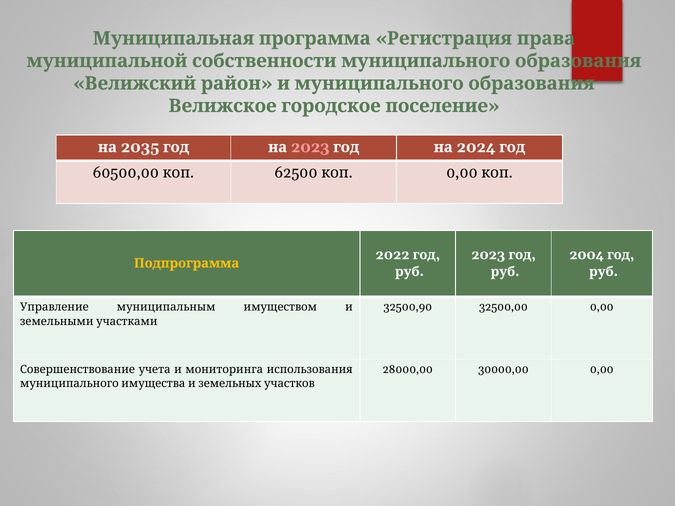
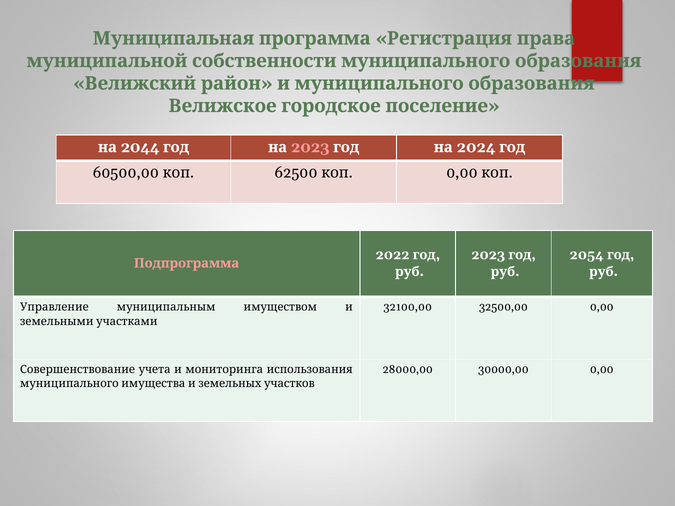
2035: 2035 -> 2044
2004: 2004 -> 2054
Подпрограмма colour: yellow -> pink
32500,90: 32500,90 -> 32100,00
